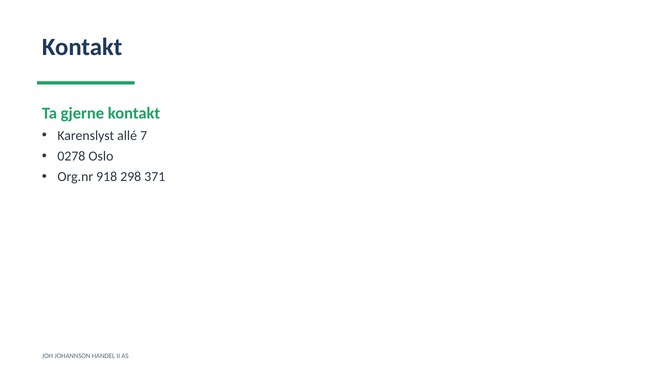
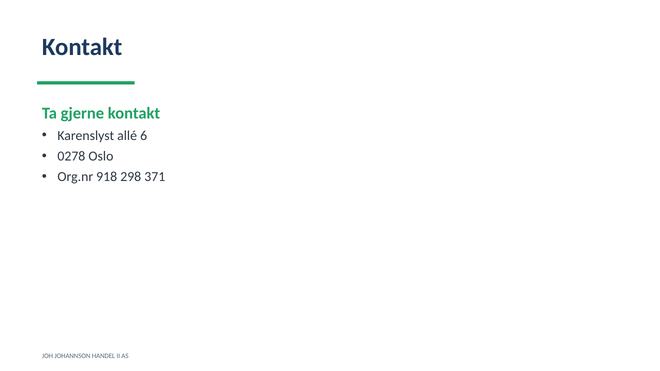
7: 7 -> 6
